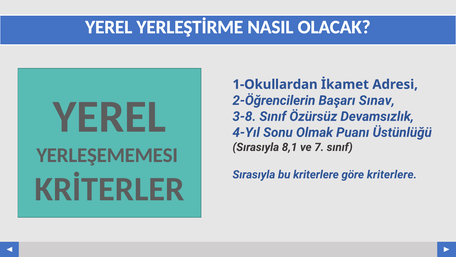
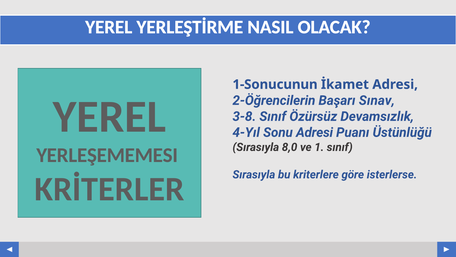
1-Okullardan: 1-Okullardan -> 1-Sonucunun
Sonu Olmak: Olmak -> Adresi
8,1: 8,1 -> 8,0
7: 7 -> 1
göre kriterlere: kriterlere -> isterlerse
